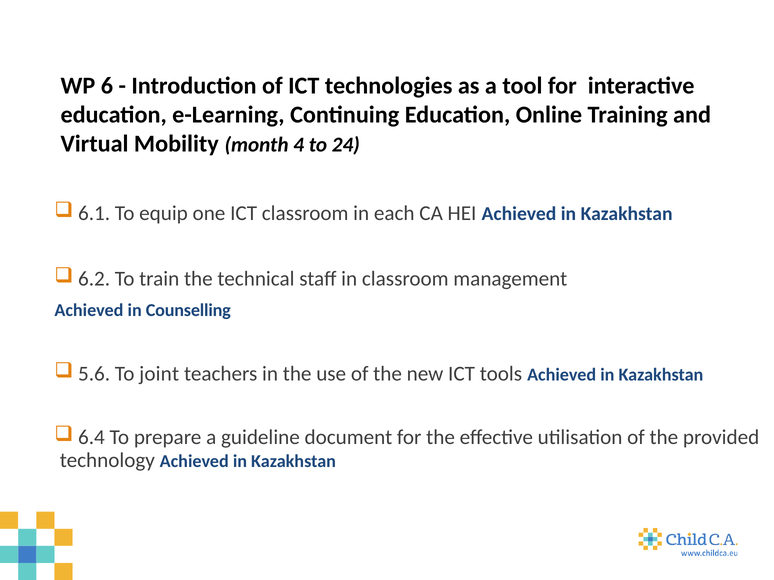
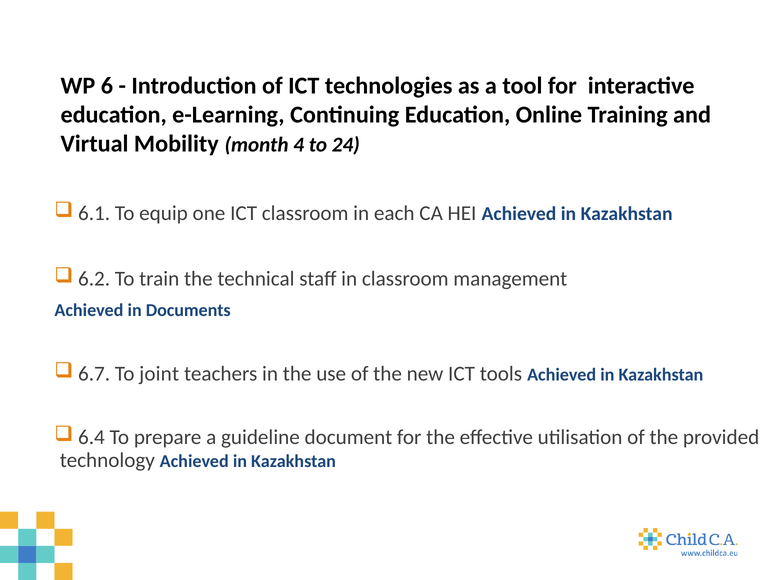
Counselling: Counselling -> Documents
5.6: 5.6 -> 6.7
